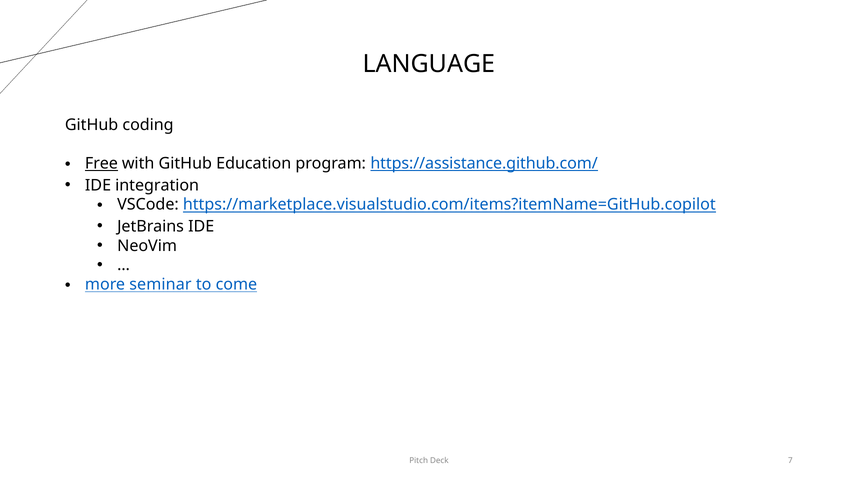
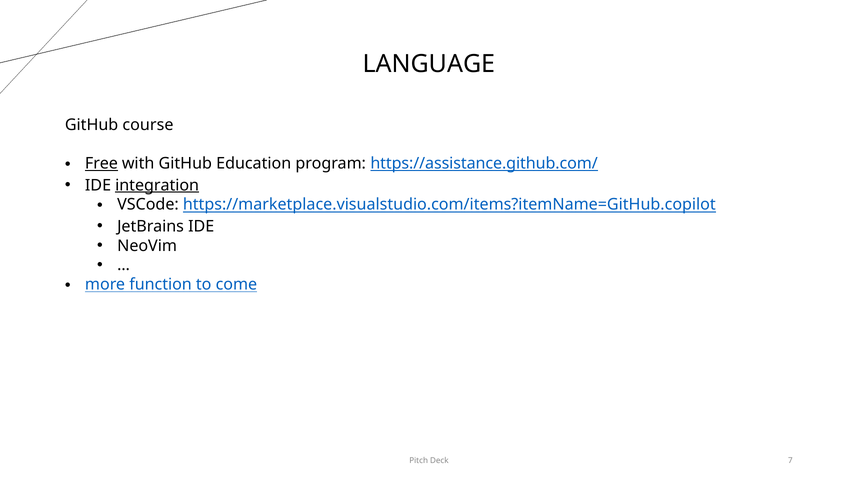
coding: coding -> course
integration underline: none -> present
seminar: seminar -> function
